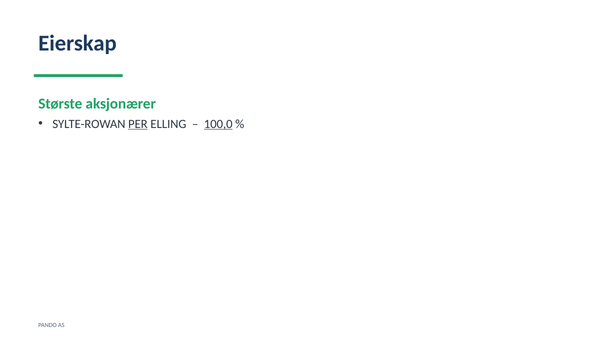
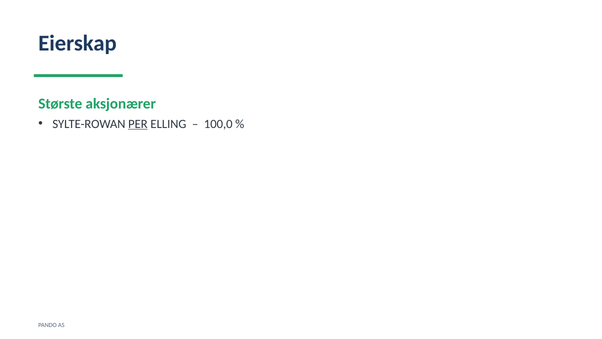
100,0 underline: present -> none
